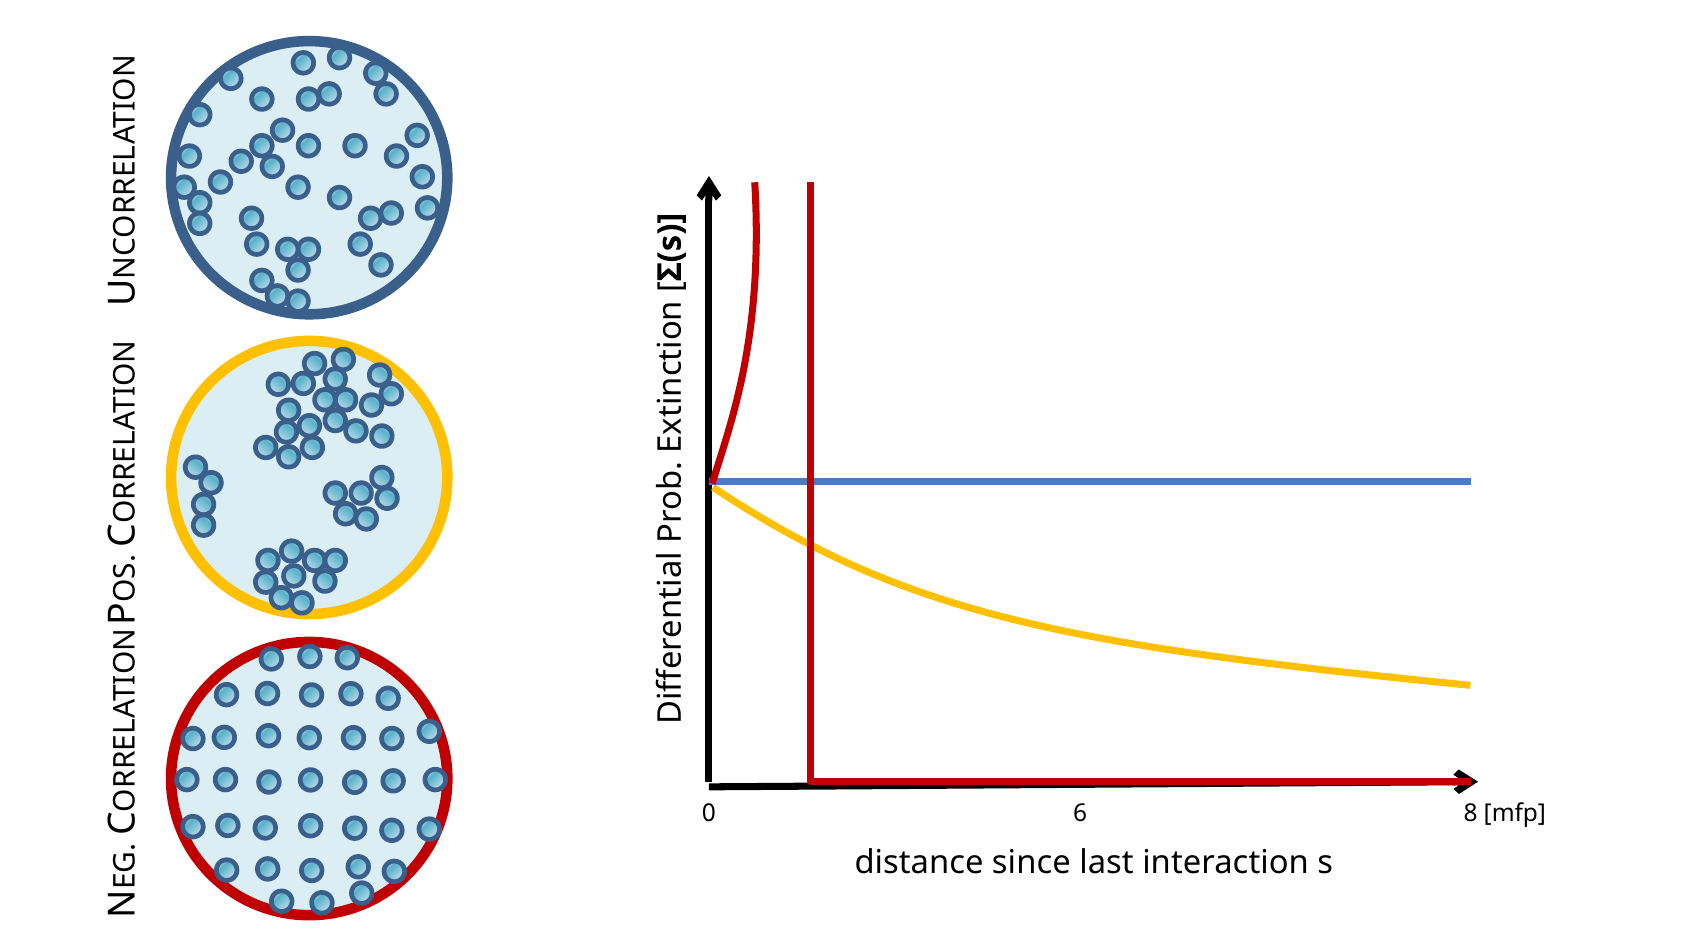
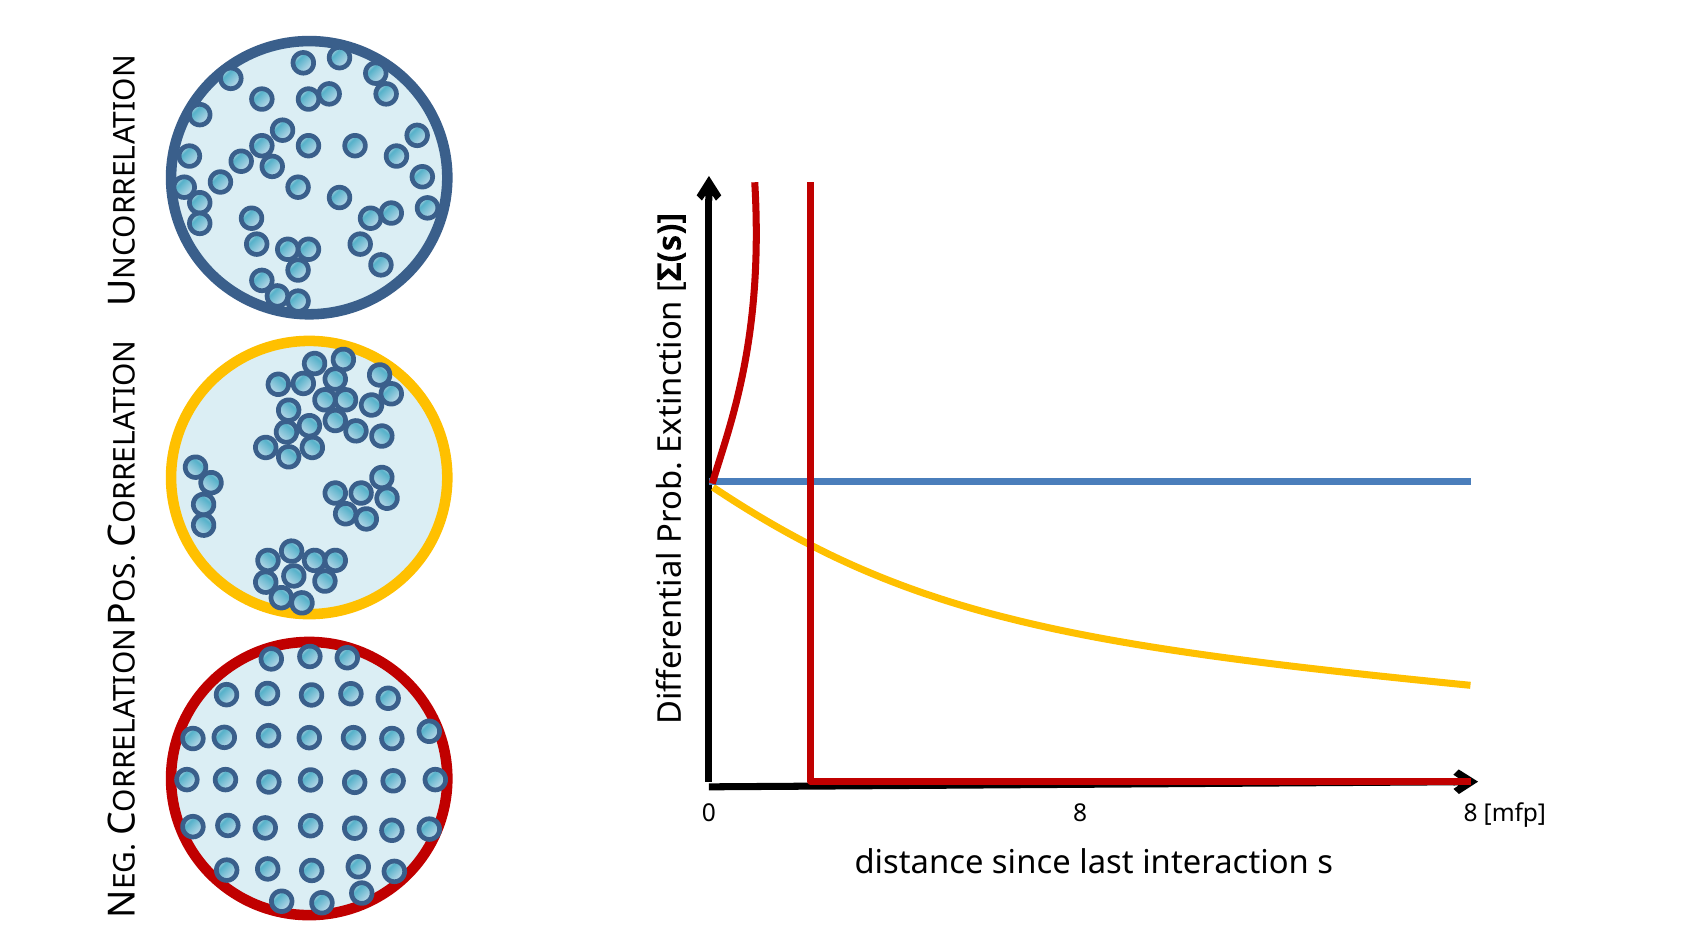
0 6: 6 -> 8
